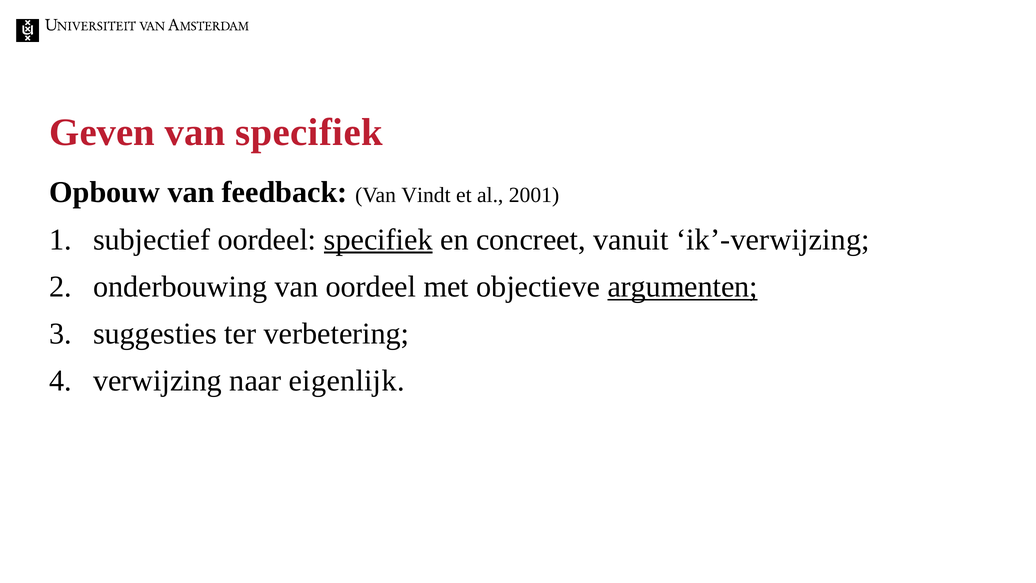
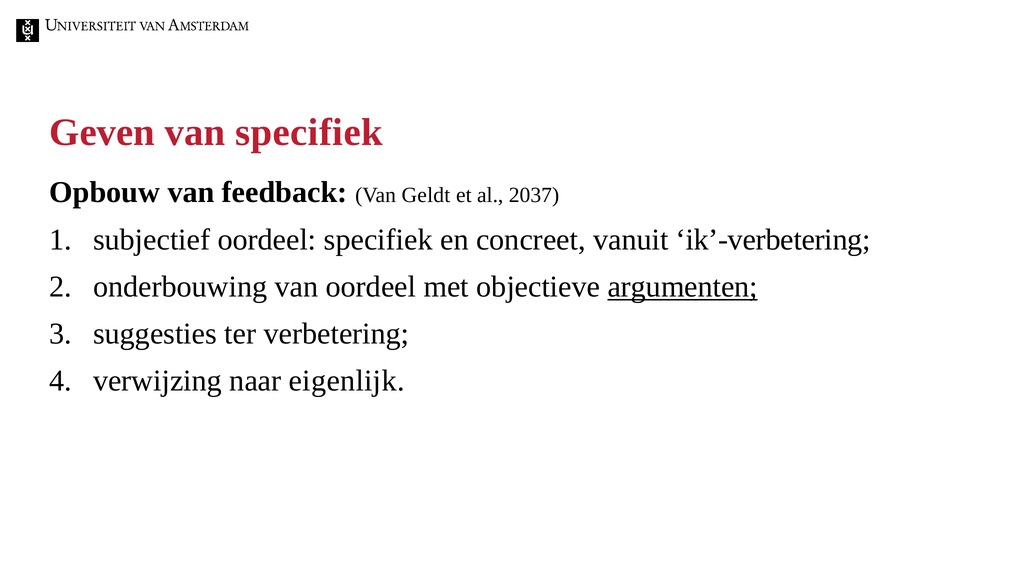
Vindt: Vindt -> Geldt
2001: 2001 -> 2037
specifiek at (378, 239) underline: present -> none
ik’-verwijzing: ik’-verwijzing -> ik’-verbetering
